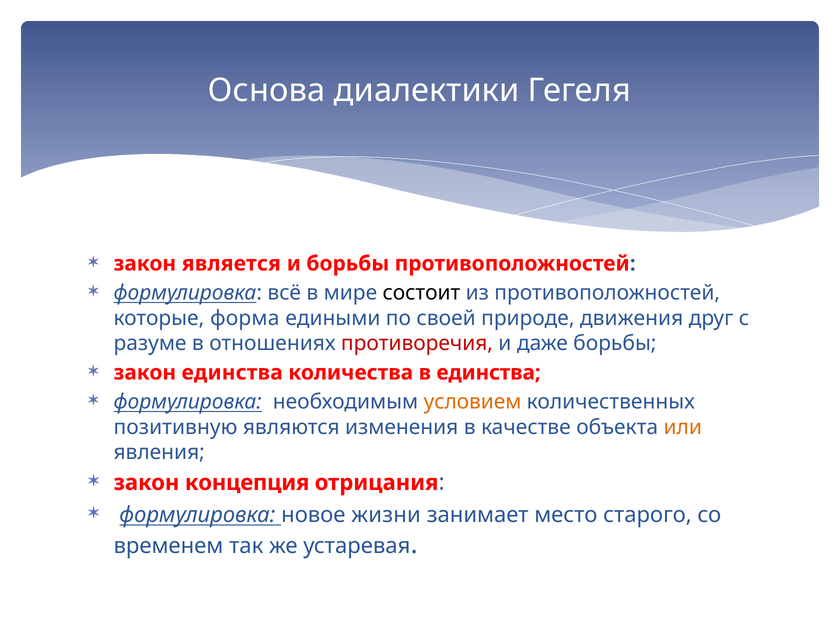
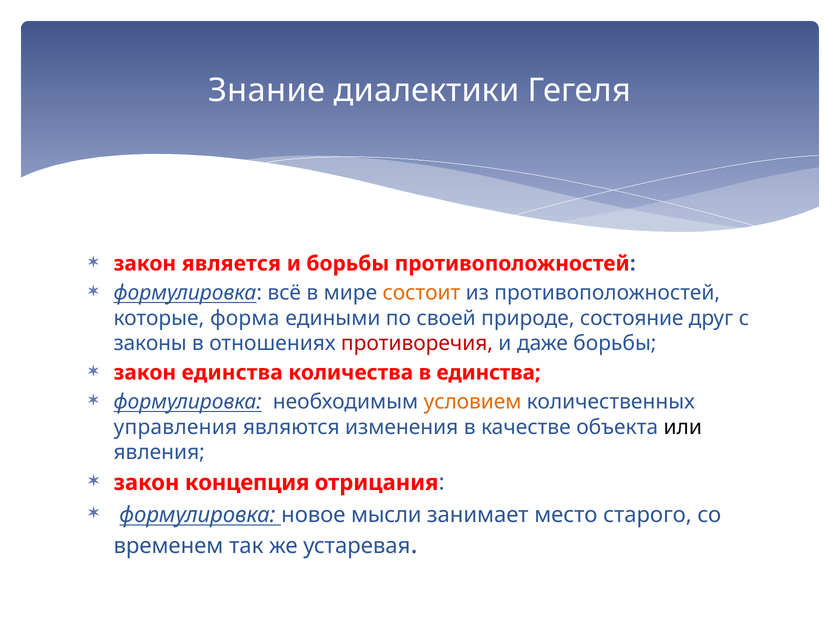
Основа: Основа -> Знание
состоит colour: black -> orange
движения: движения -> состояние
разуме: разуме -> законы
позитивную: позитивную -> управления
или colour: orange -> black
жизни: жизни -> мысли
